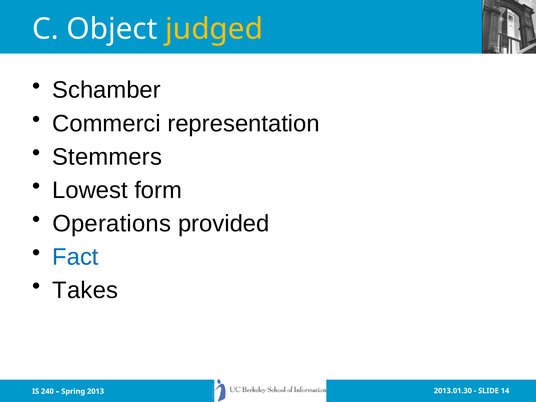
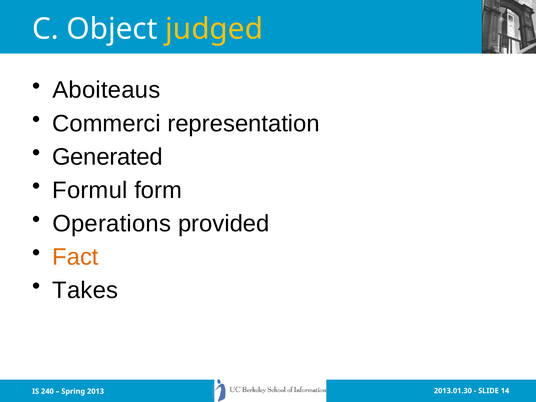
Schamber: Schamber -> Aboiteaus
Stemmers: Stemmers -> Generated
Lowest: Lowest -> Formul
Fact colour: blue -> orange
